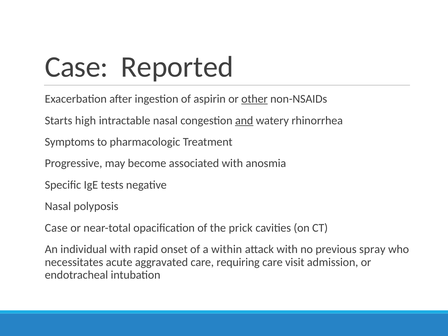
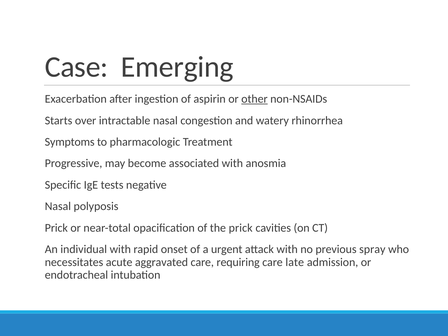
Reported: Reported -> Emerging
high: high -> over
and underline: present -> none
Case at (56, 228): Case -> Prick
within: within -> urgent
visit: visit -> late
